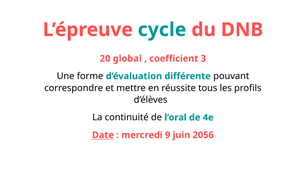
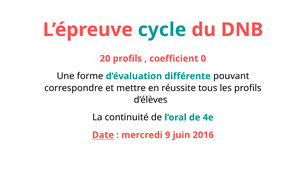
20 global: global -> profils
3: 3 -> 0
2056: 2056 -> 2016
